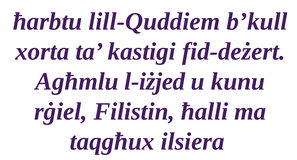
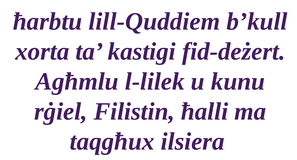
l-iżjed: l-iżjed -> l-lilek
